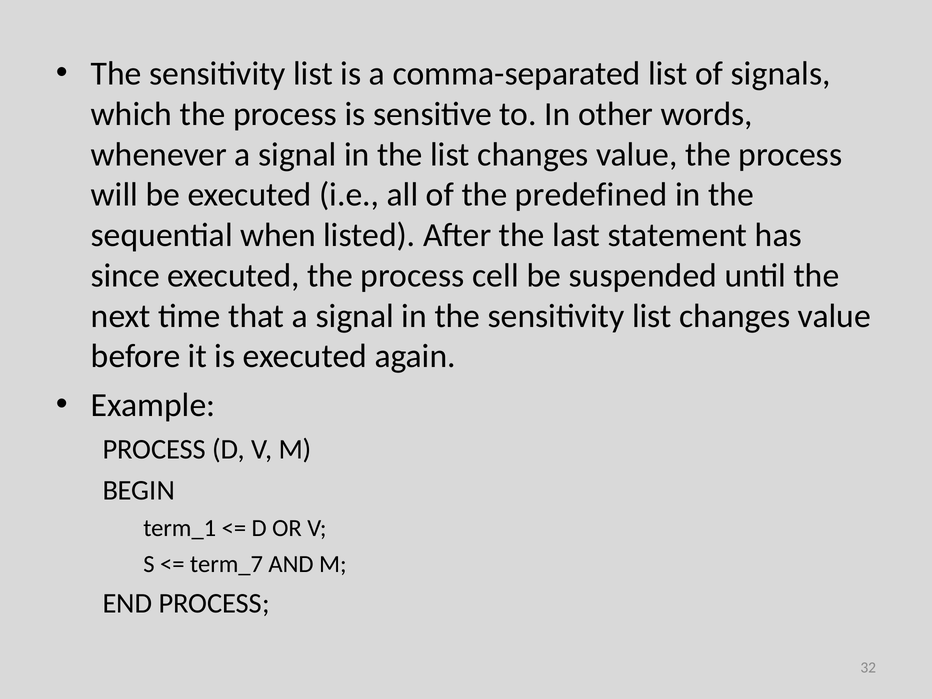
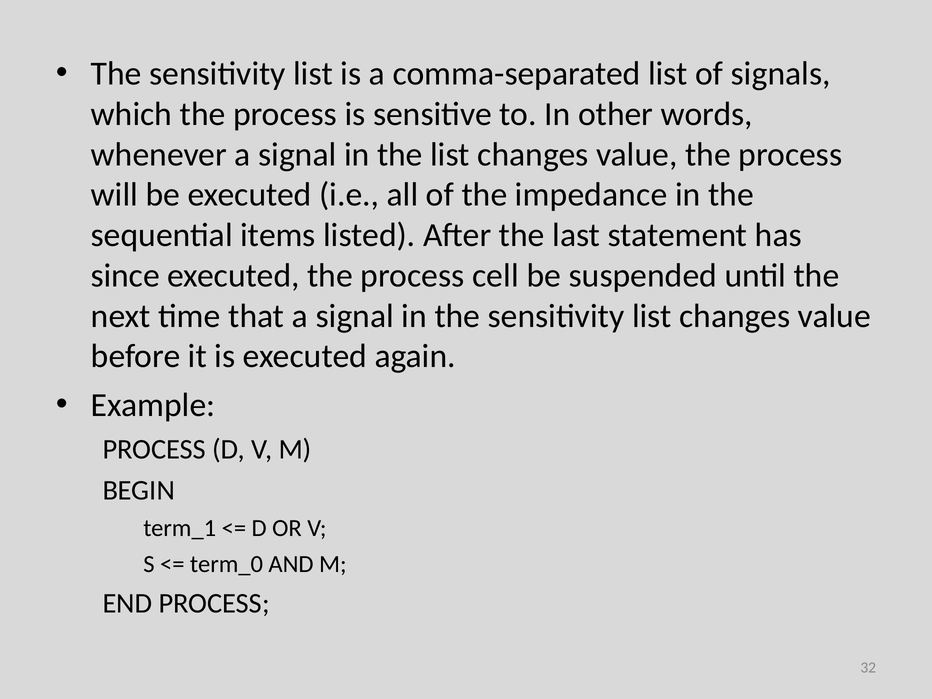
predefined: predefined -> impedance
when: when -> items
term_7: term_7 -> term_0
